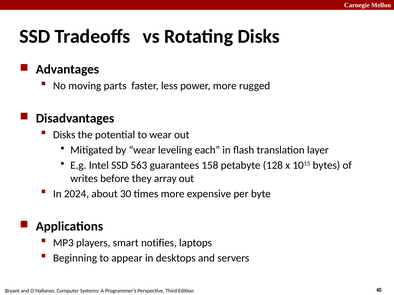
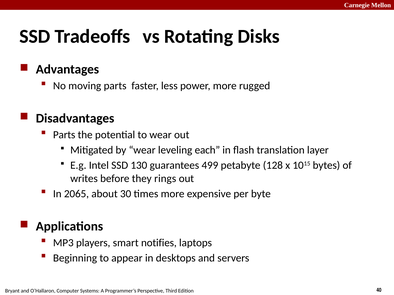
Disks at (64, 135): Disks -> Parts
563: 563 -> 130
158: 158 -> 499
array: array -> rings
2024: 2024 -> 2065
